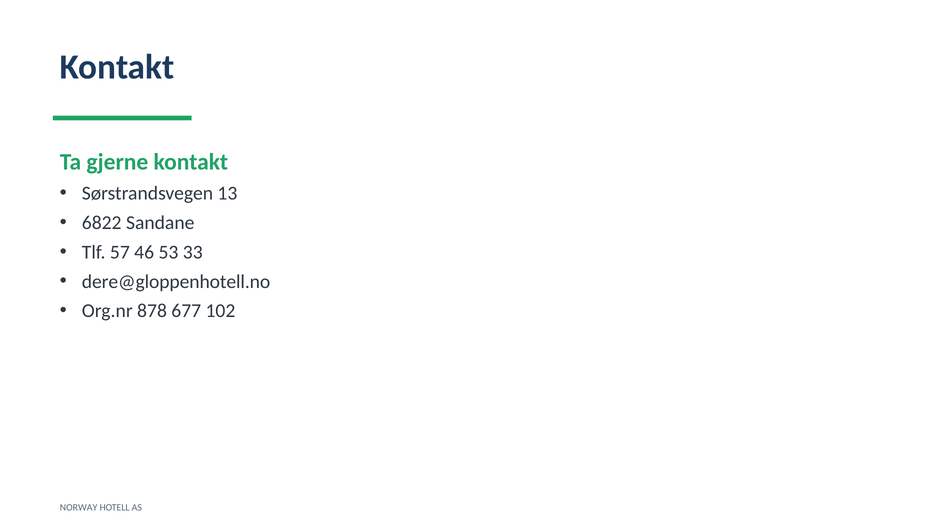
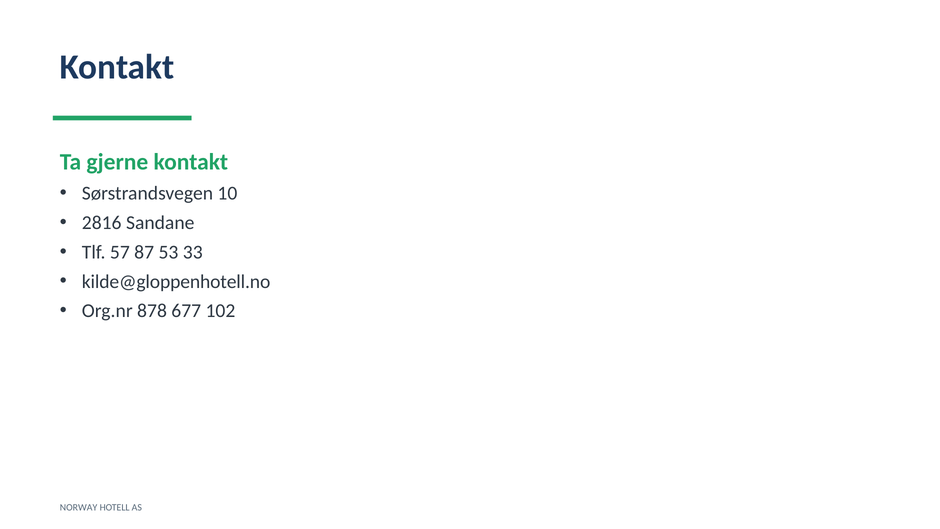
13: 13 -> 10
6822: 6822 -> 2816
46: 46 -> 87
dere@gloppenhotell.no: dere@gloppenhotell.no -> kilde@gloppenhotell.no
